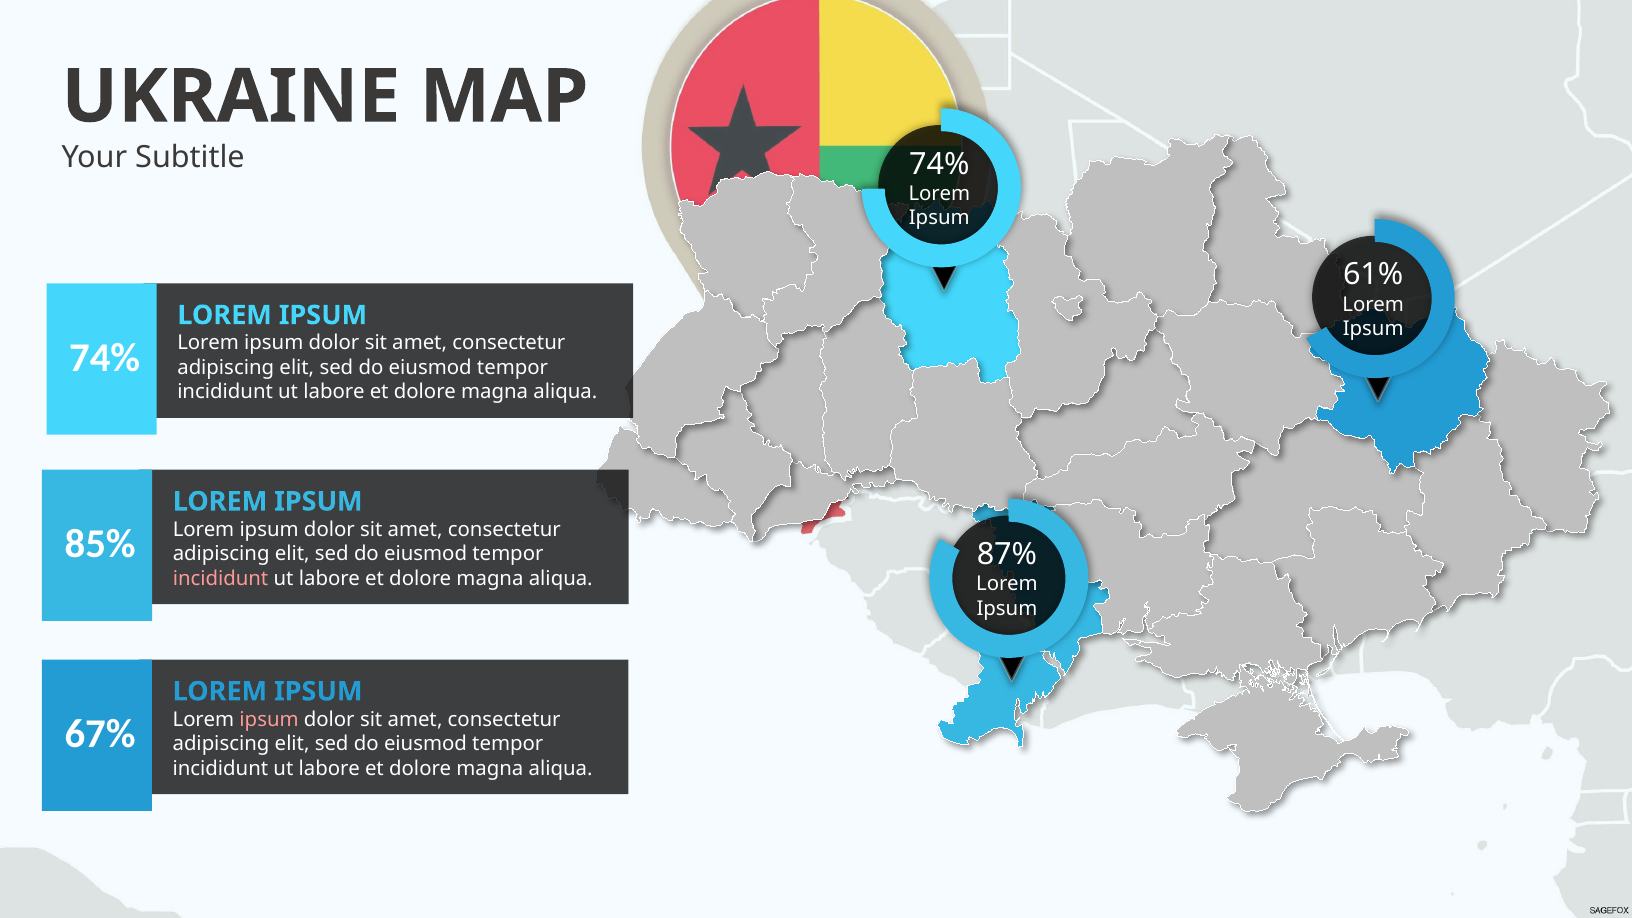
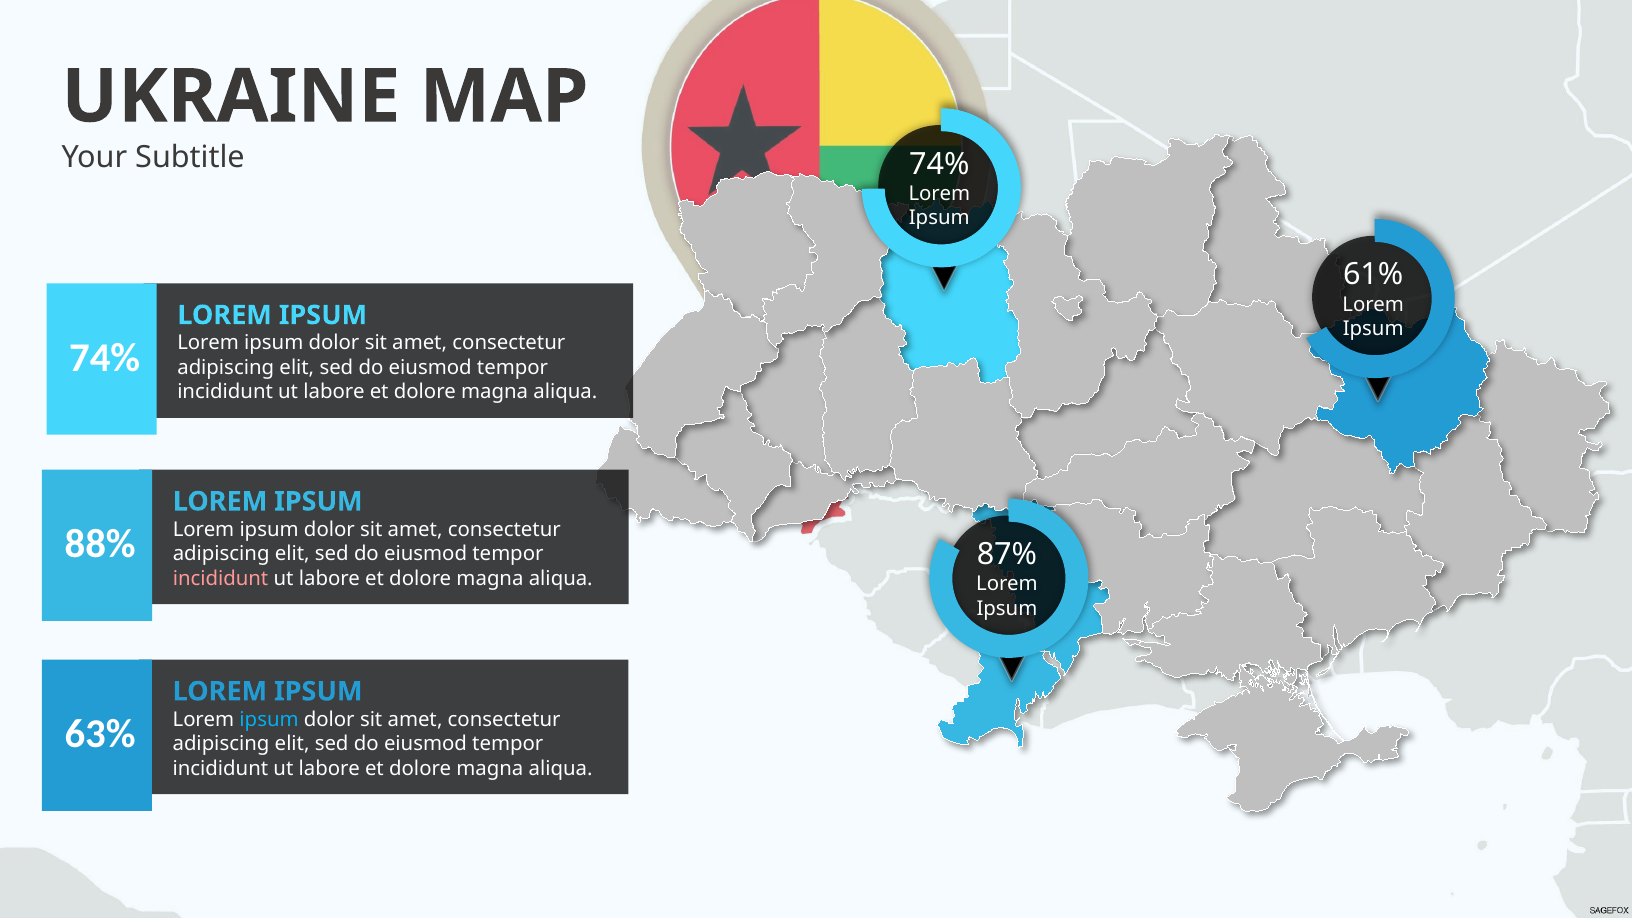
85%: 85% -> 88%
ipsum at (269, 720) colour: pink -> light blue
67%: 67% -> 63%
